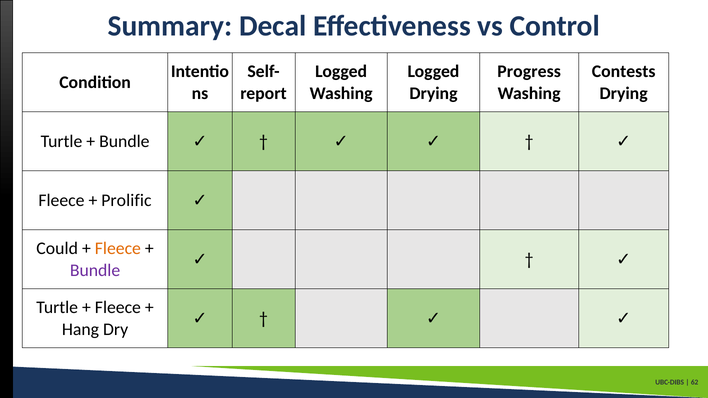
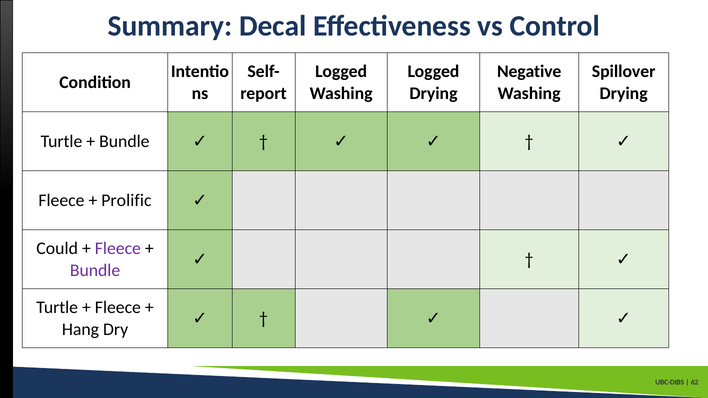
Progress: Progress -> Negative
Contests: Contests -> Spillover
Fleece at (118, 249) colour: orange -> purple
